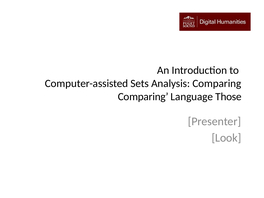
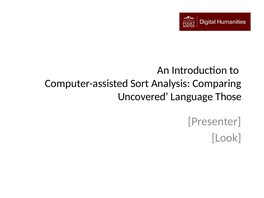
Sets: Sets -> Sort
Comparing at (143, 97): Comparing -> Uncovered
